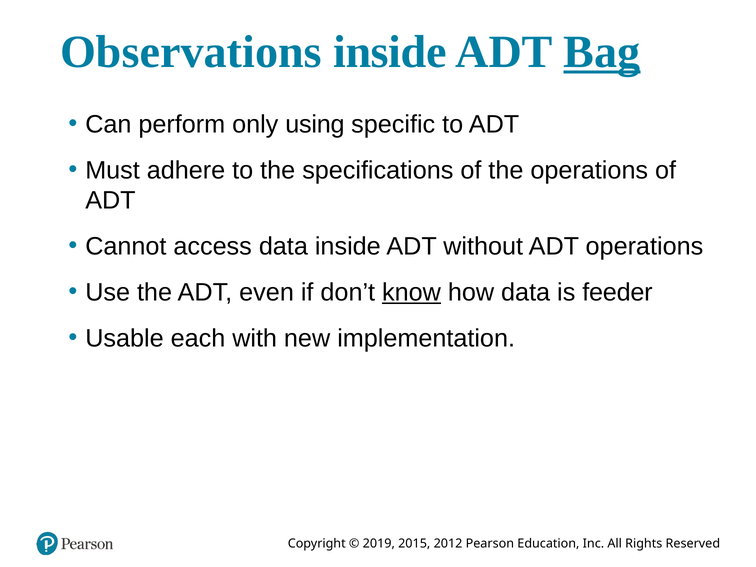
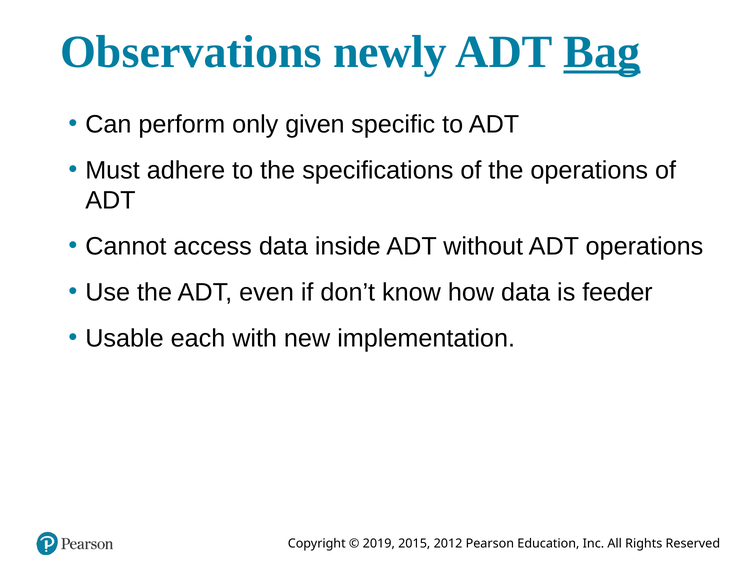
Observations inside: inside -> newly
using: using -> given
know underline: present -> none
